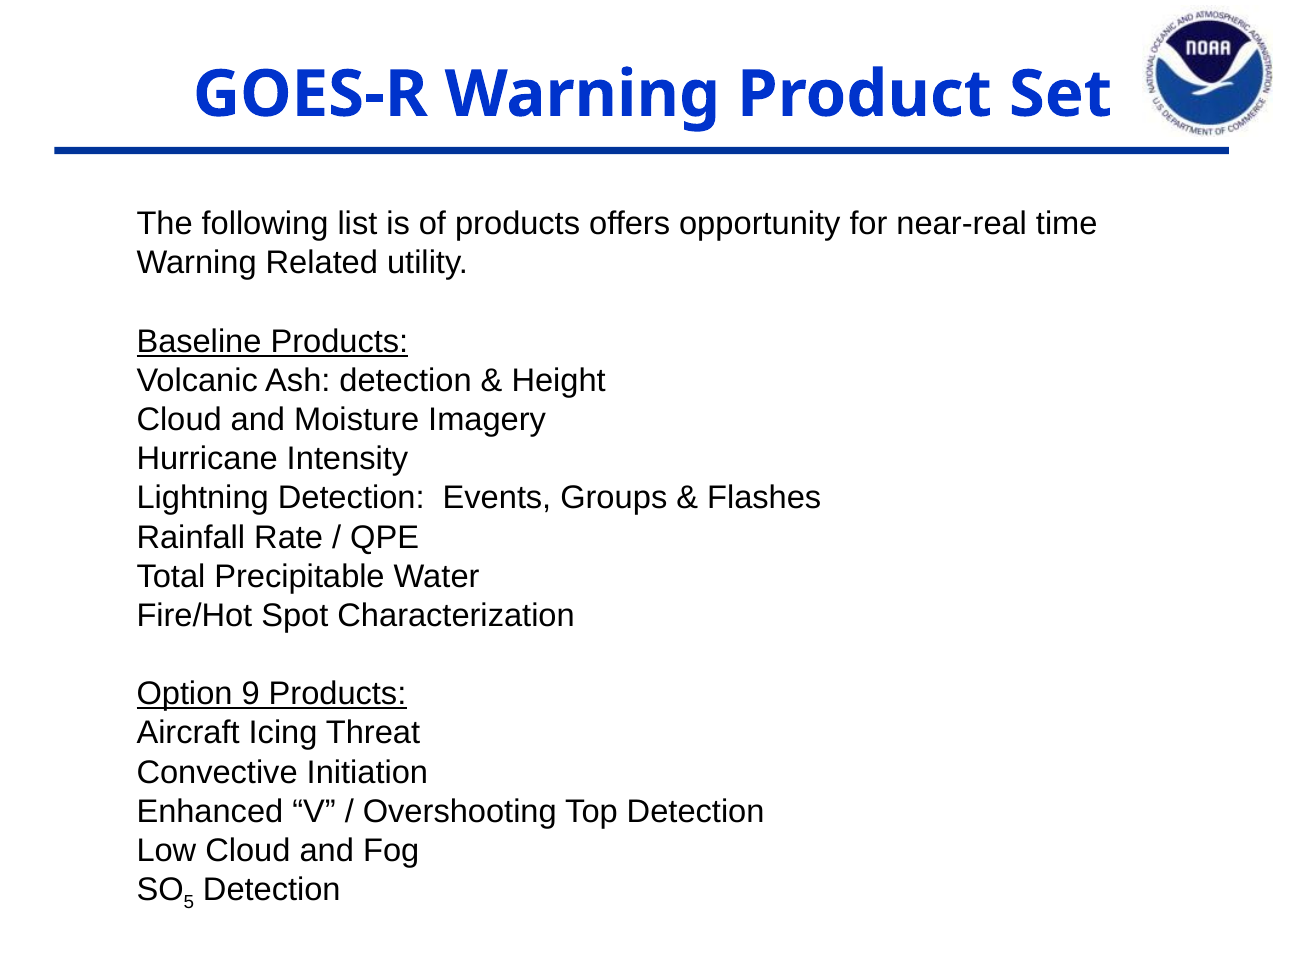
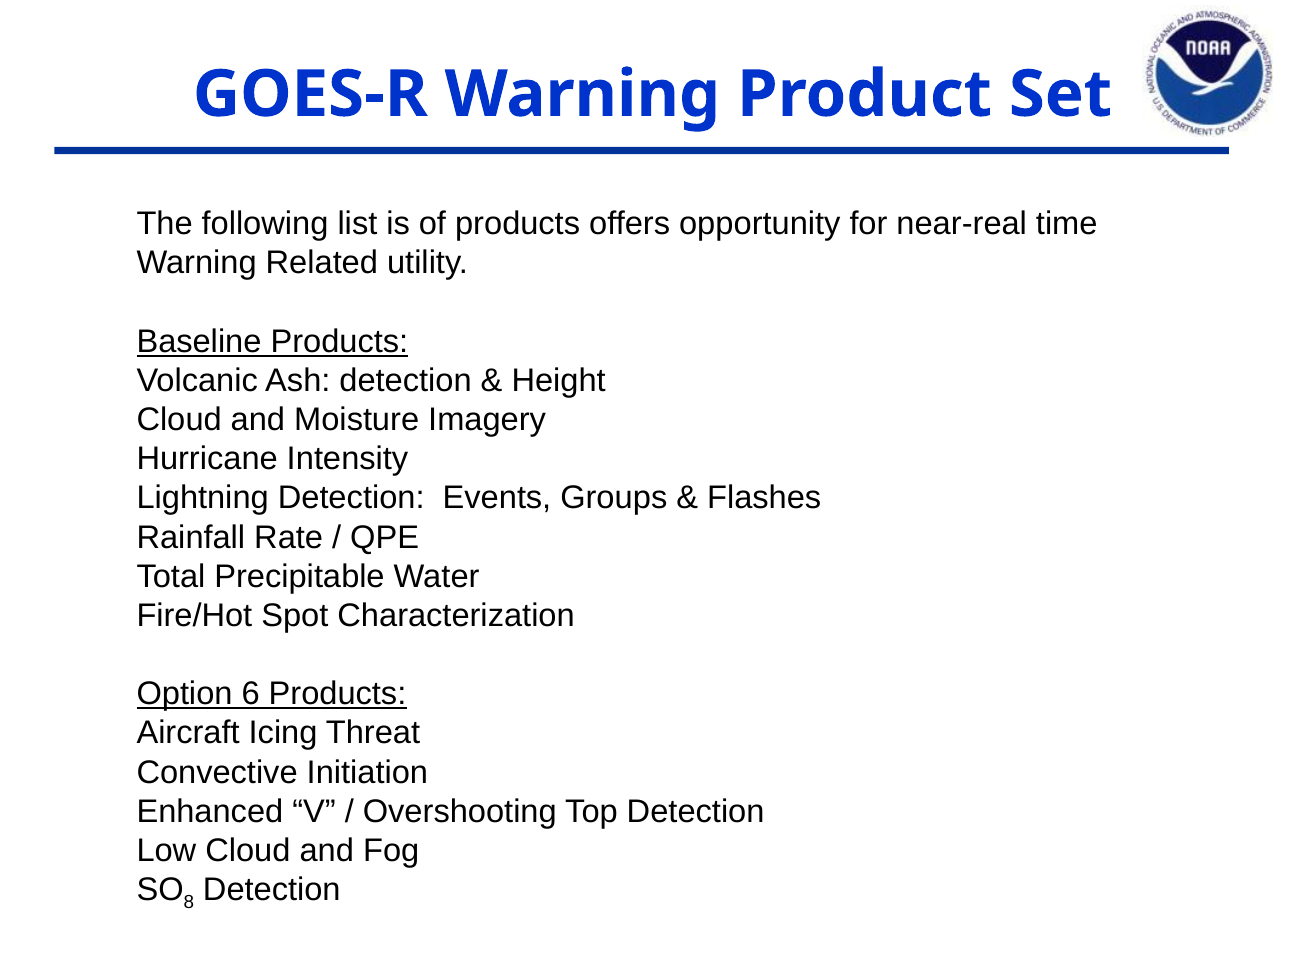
9: 9 -> 6
5: 5 -> 8
